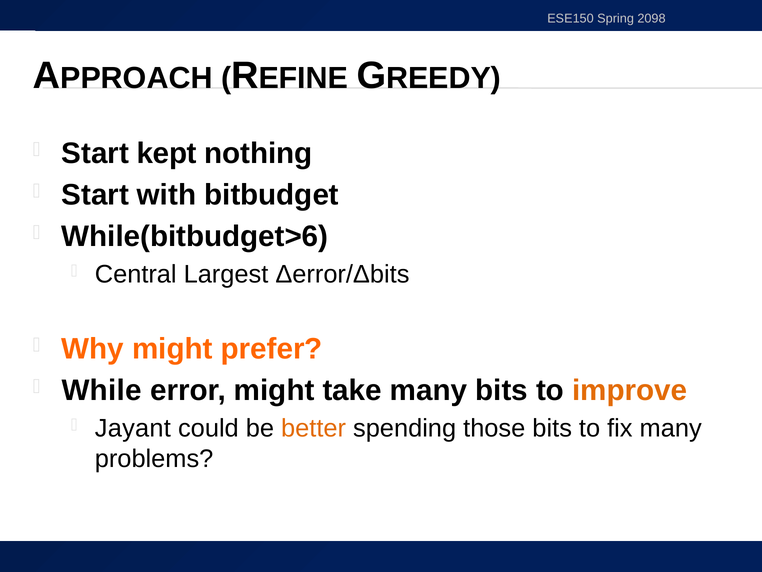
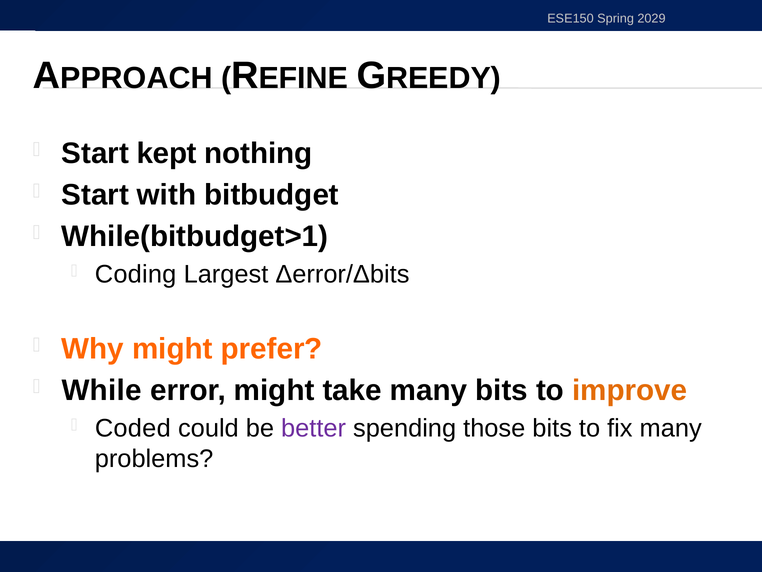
2098: 2098 -> 2029
While(bitbudget>6: While(bitbudget>6 -> While(bitbudget>1
Central: Central -> Coding
Jayant: Jayant -> Coded
better colour: orange -> purple
